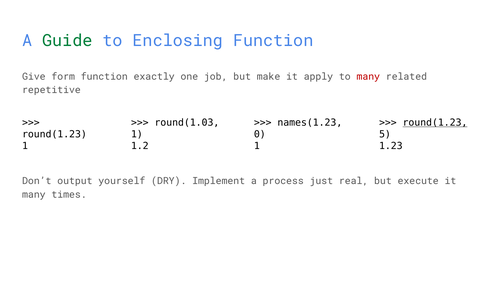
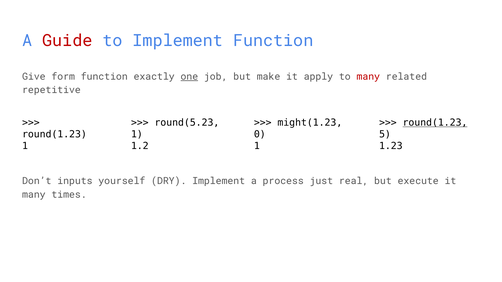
Guide colour: green -> red
to Enclosing: Enclosing -> Implement
one underline: none -> present
round(1.03: round(1.03 -> round(5.23
names(1.23: names(1.23 -> might(1.23
output: output -> inputs
